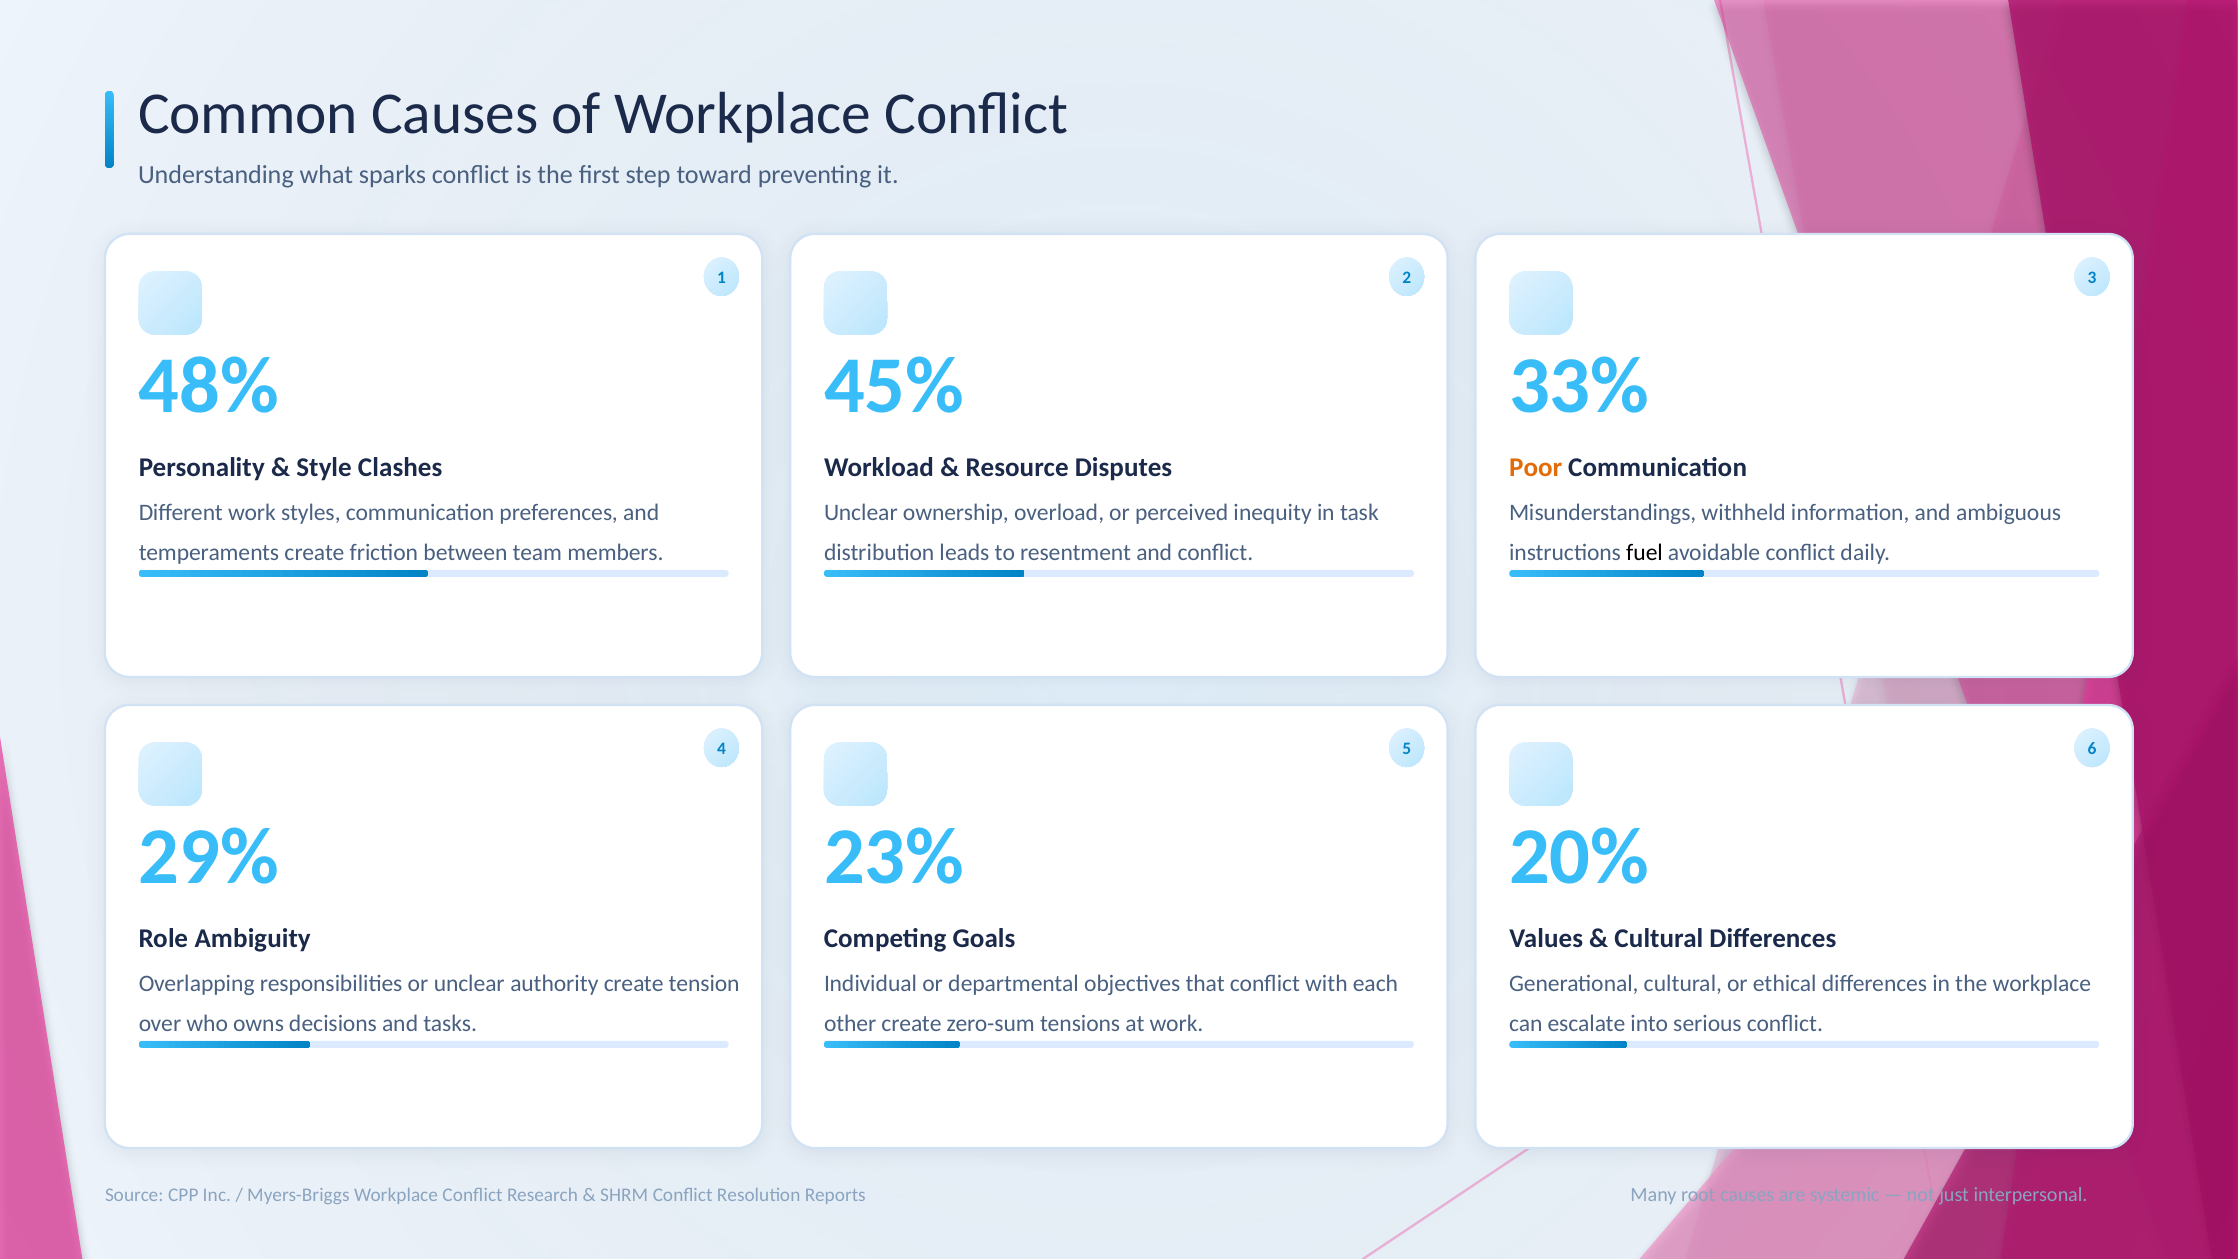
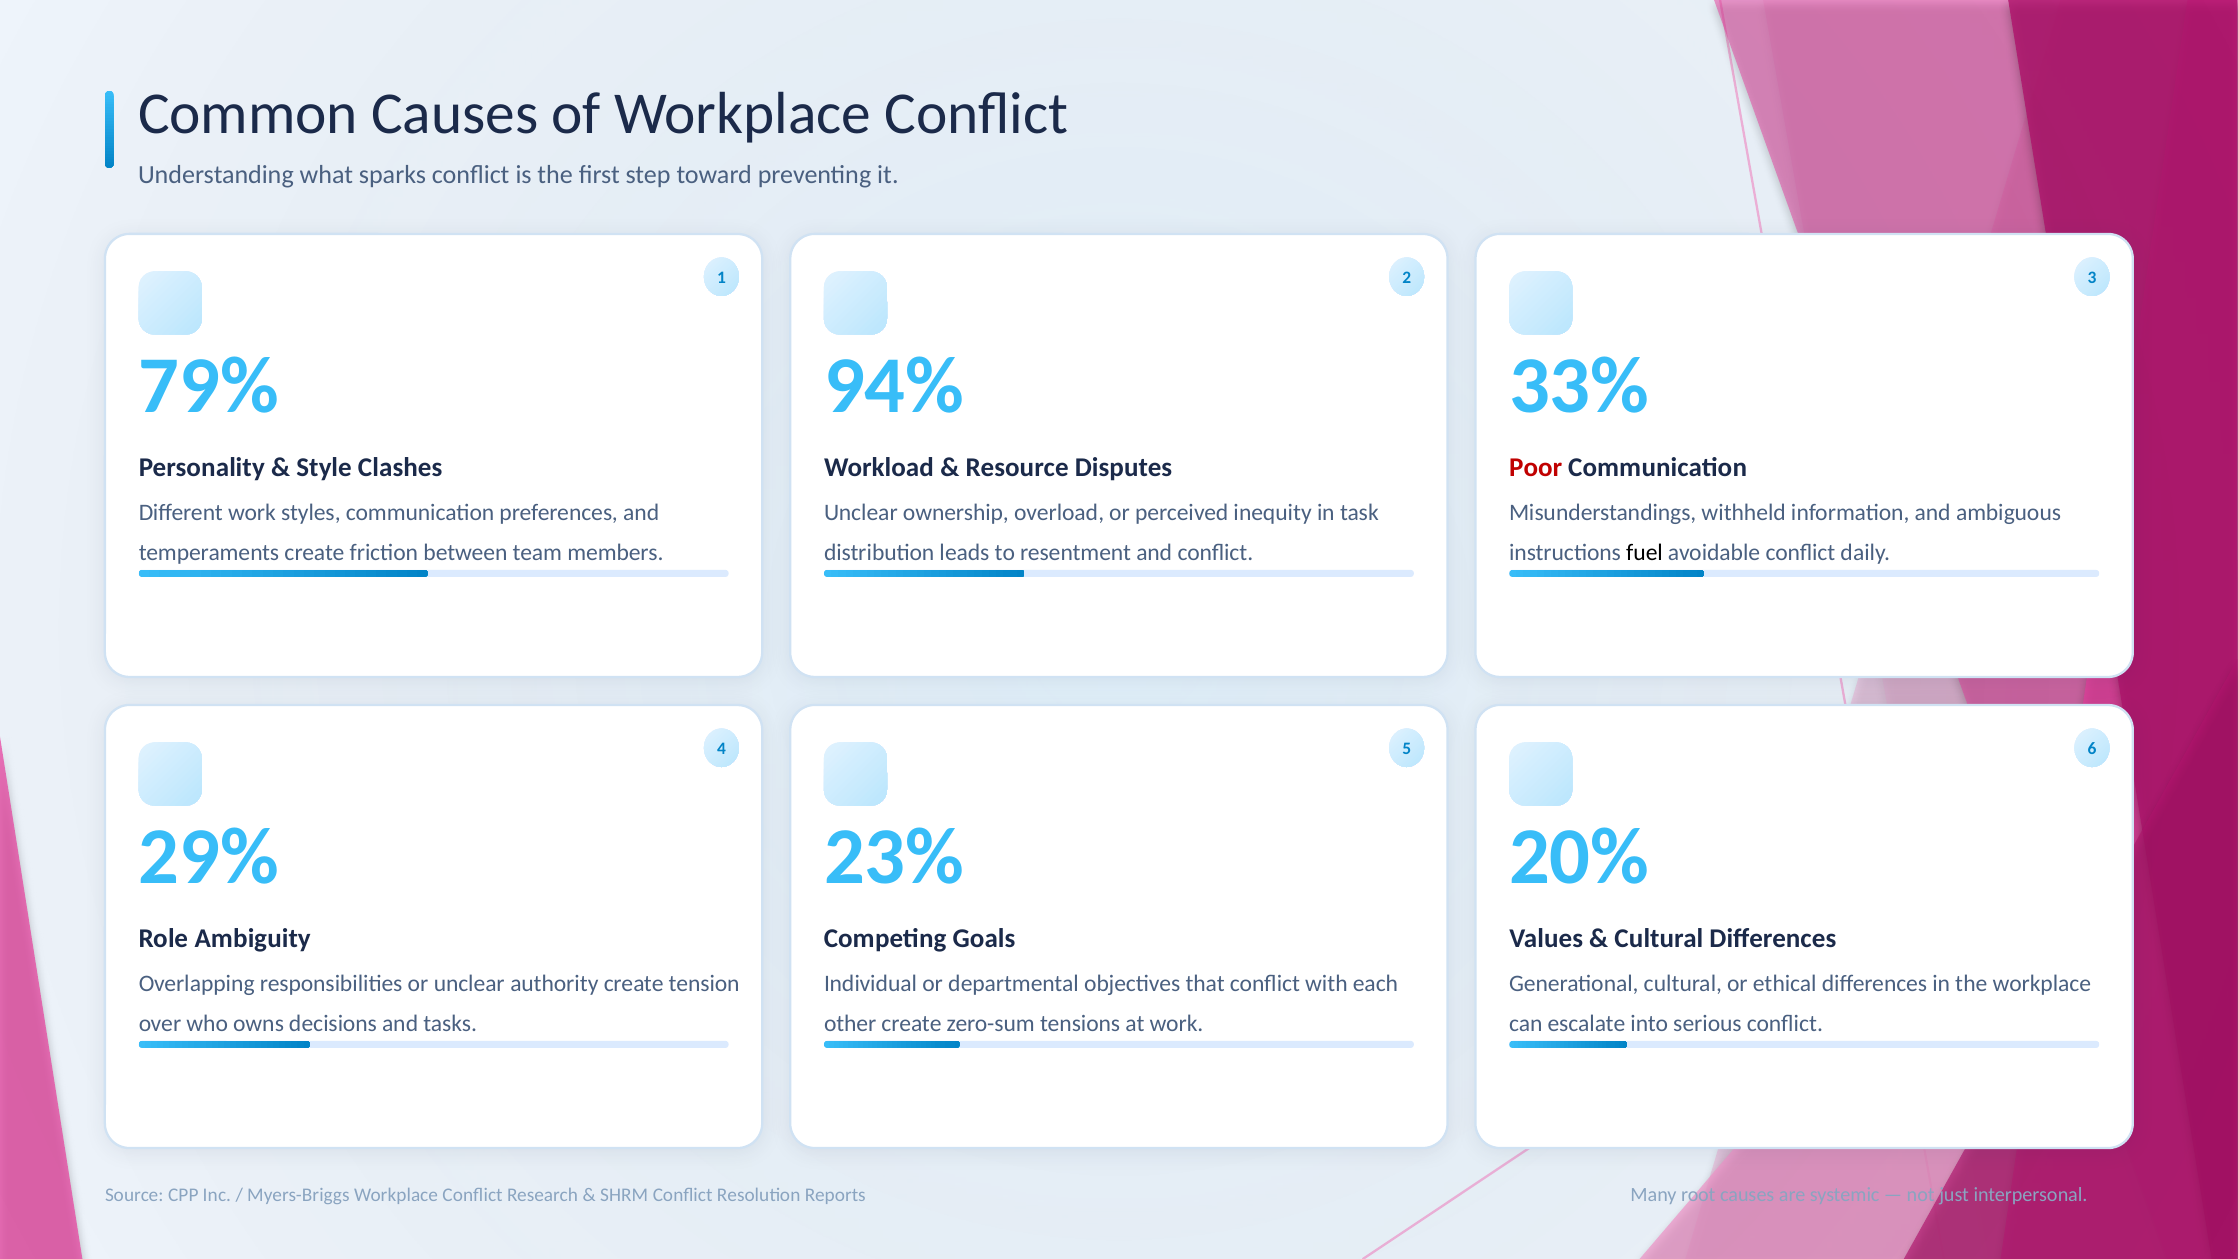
48%: 48% -> 79%
45%: 45% -> 94%
Poor colour: orange -> red
